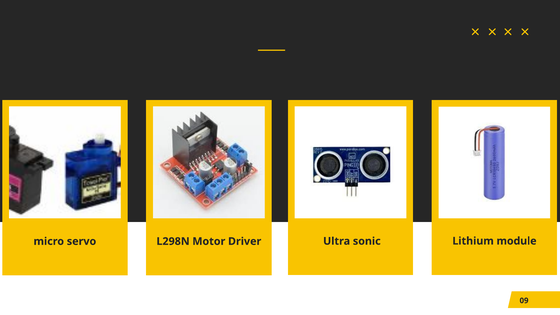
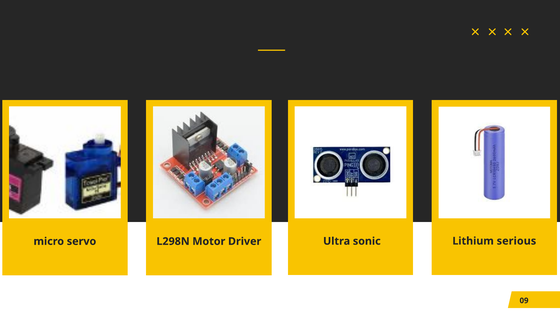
module: module -> serious
